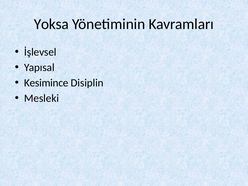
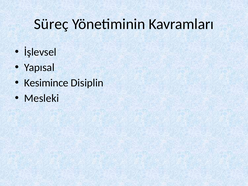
Yoksa: Yoksa -> Süreç
